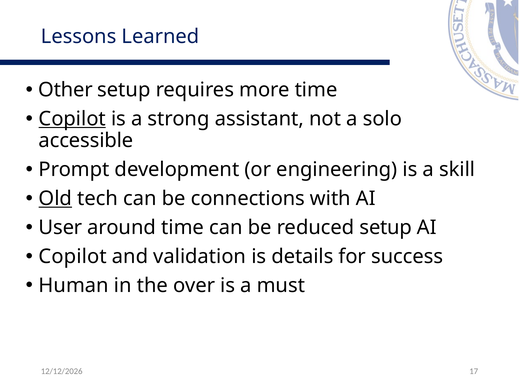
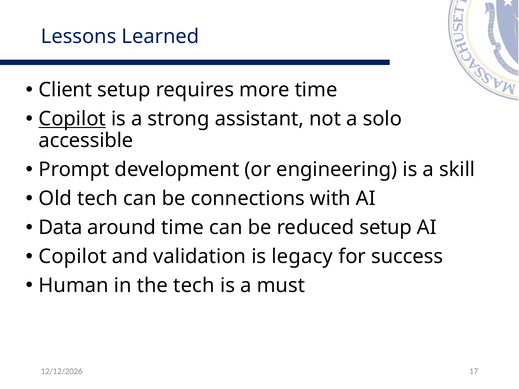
Other: Other -> Client
Old underline: present -> none
User: User -> Data
details: details -> legacy
the over: over -> tech
